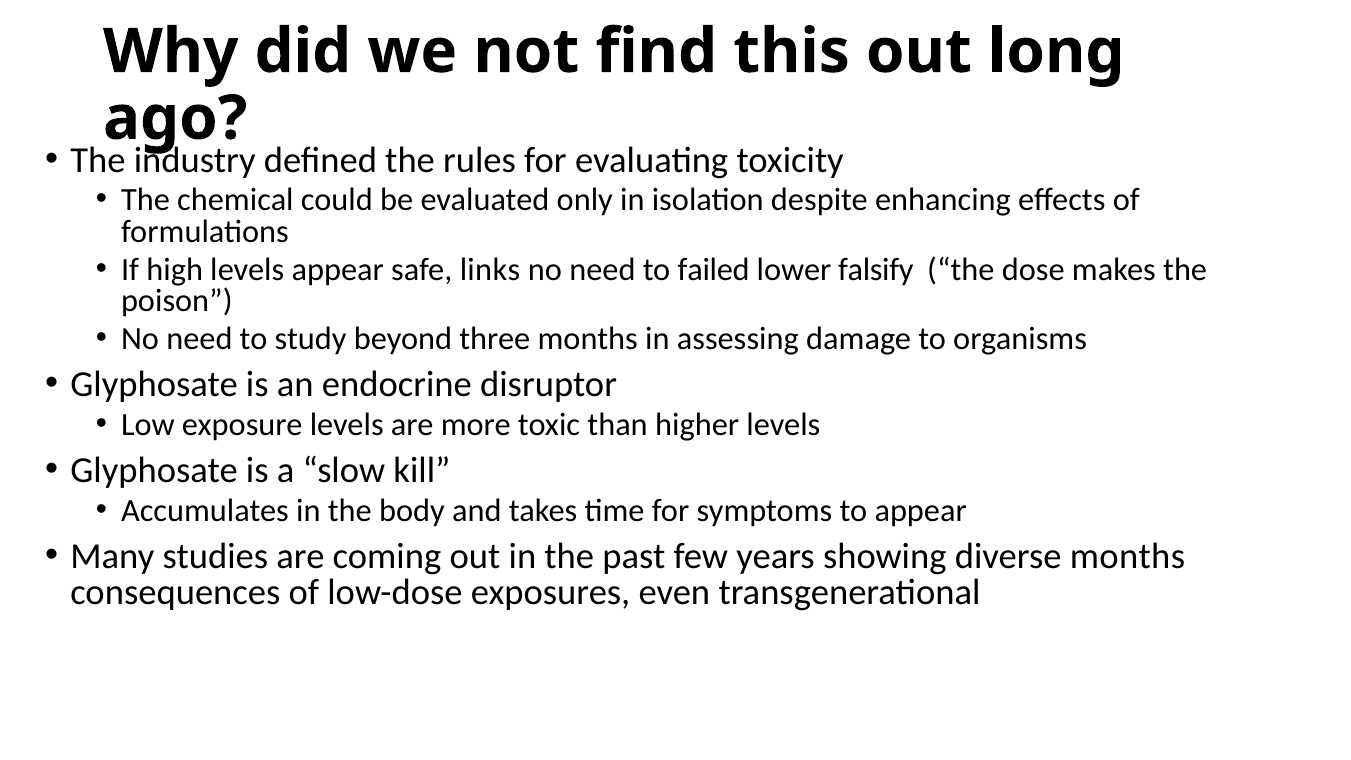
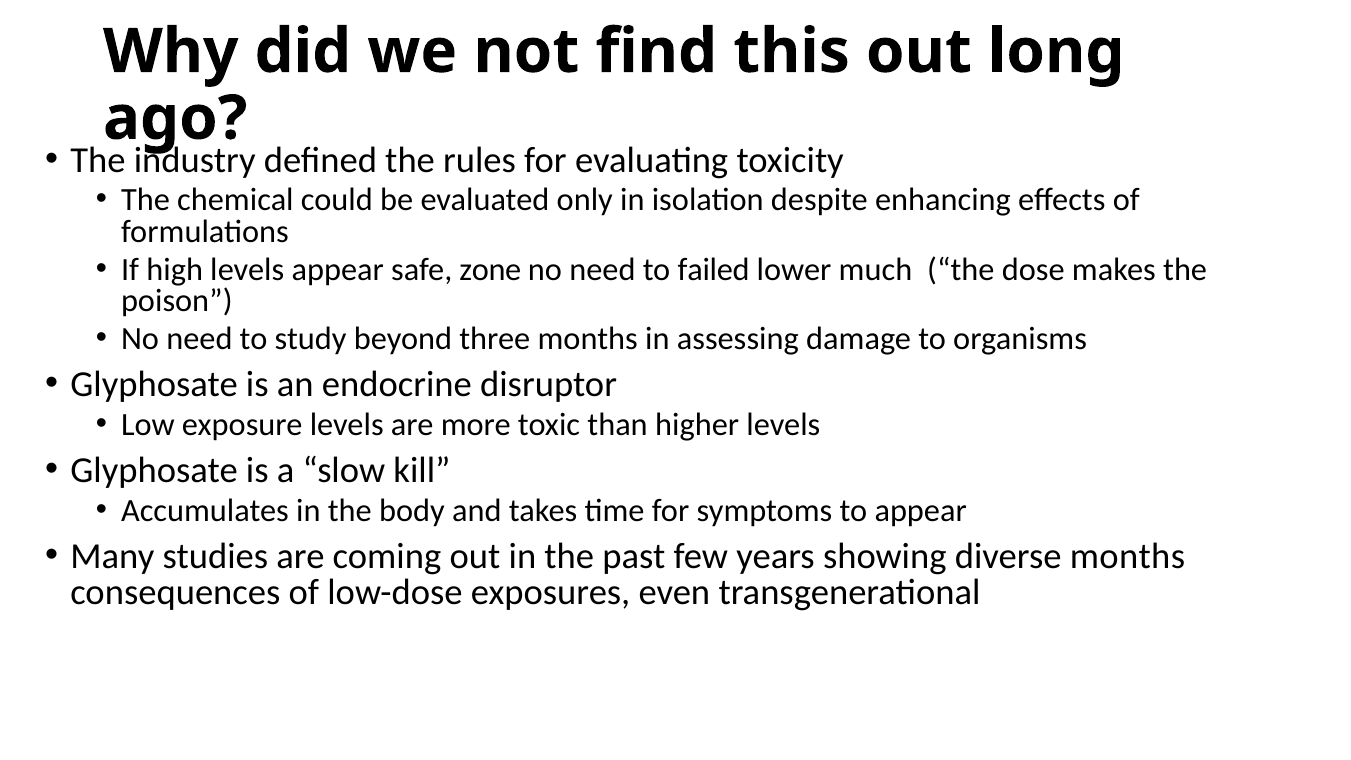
links: links -> zone
falsify: falsify -> much
